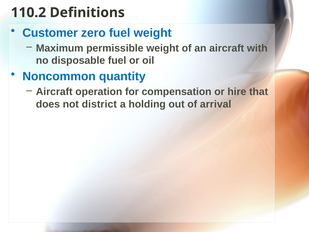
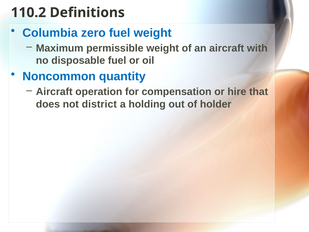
Customer: Customer -> Columbia
arrival: arrival -> holder
